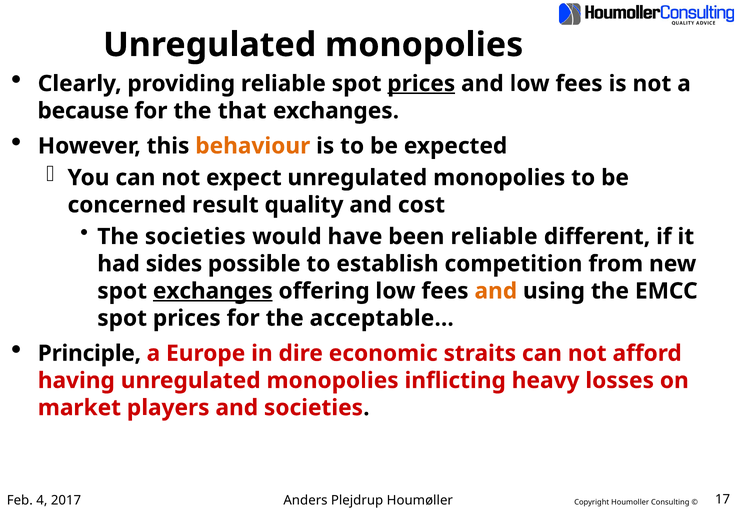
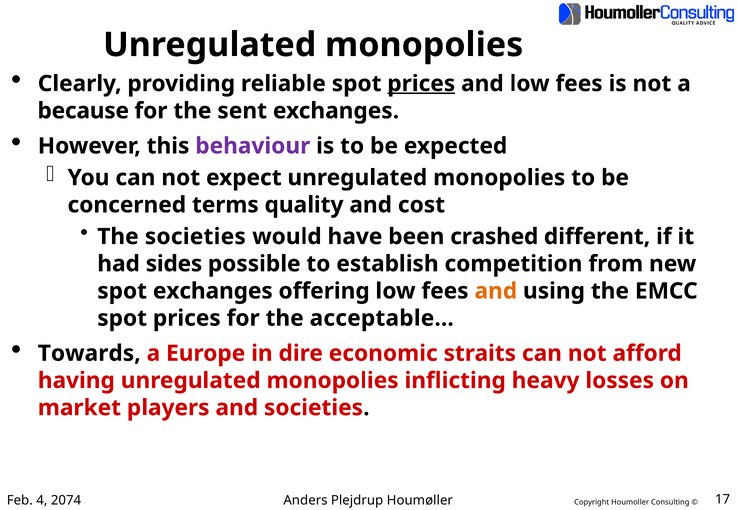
that: that -> sent
behaviour colour: orange -> purple
result: result -> terms
been reliable: reliable -> crashed
exchanges at (213, 291) underline: present -> none
Principle: Principle -> Towards
2017: 2017 -> 2074
